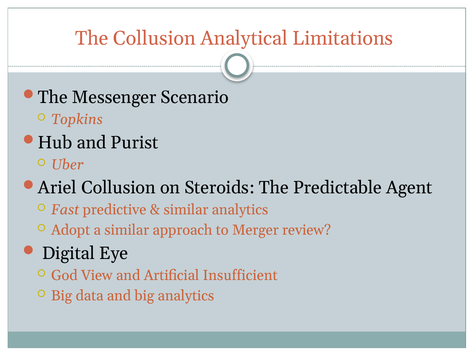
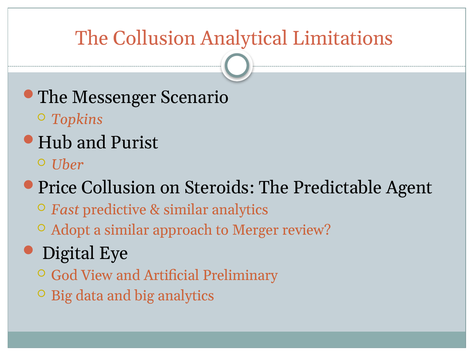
Ariel: Ariel -> Price
Insufficient: Insufficient -> Preliminary
